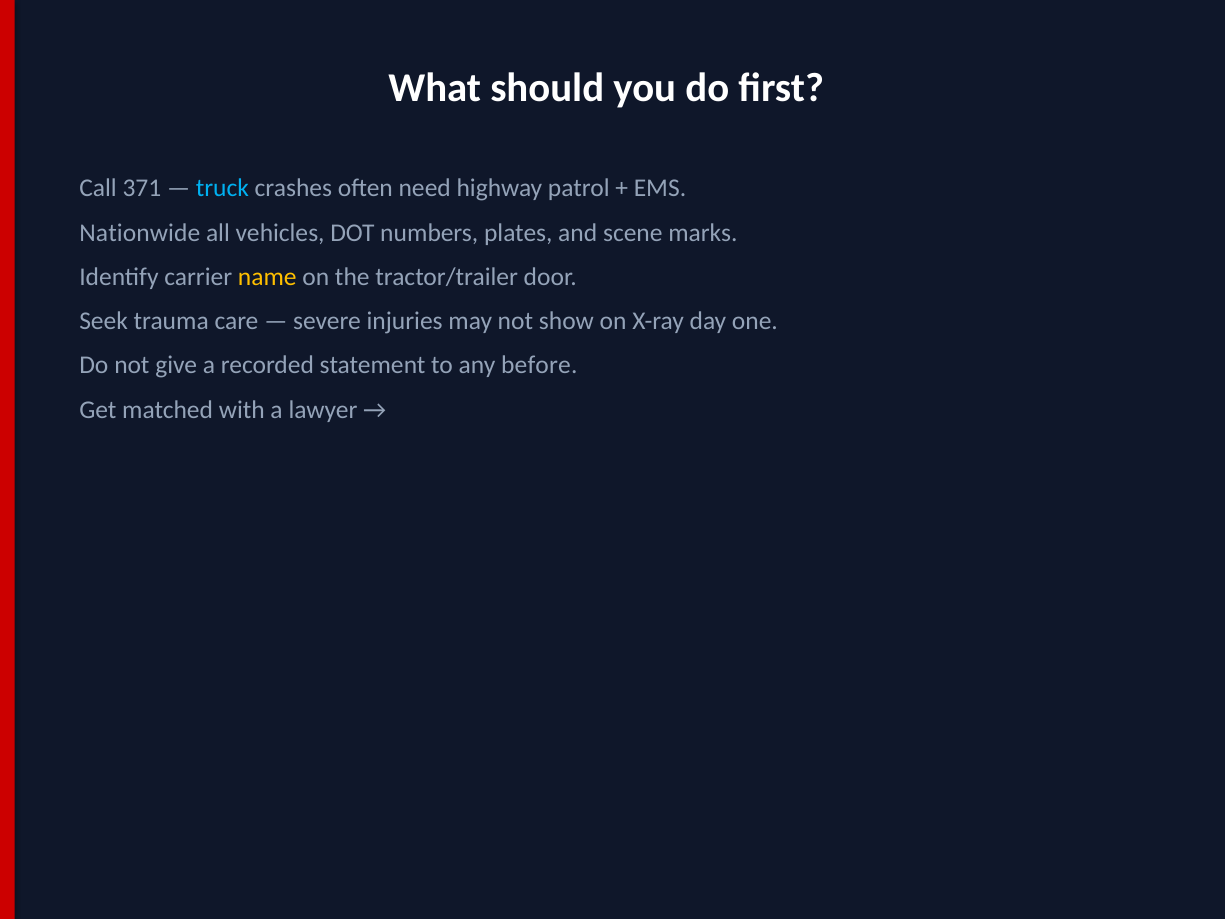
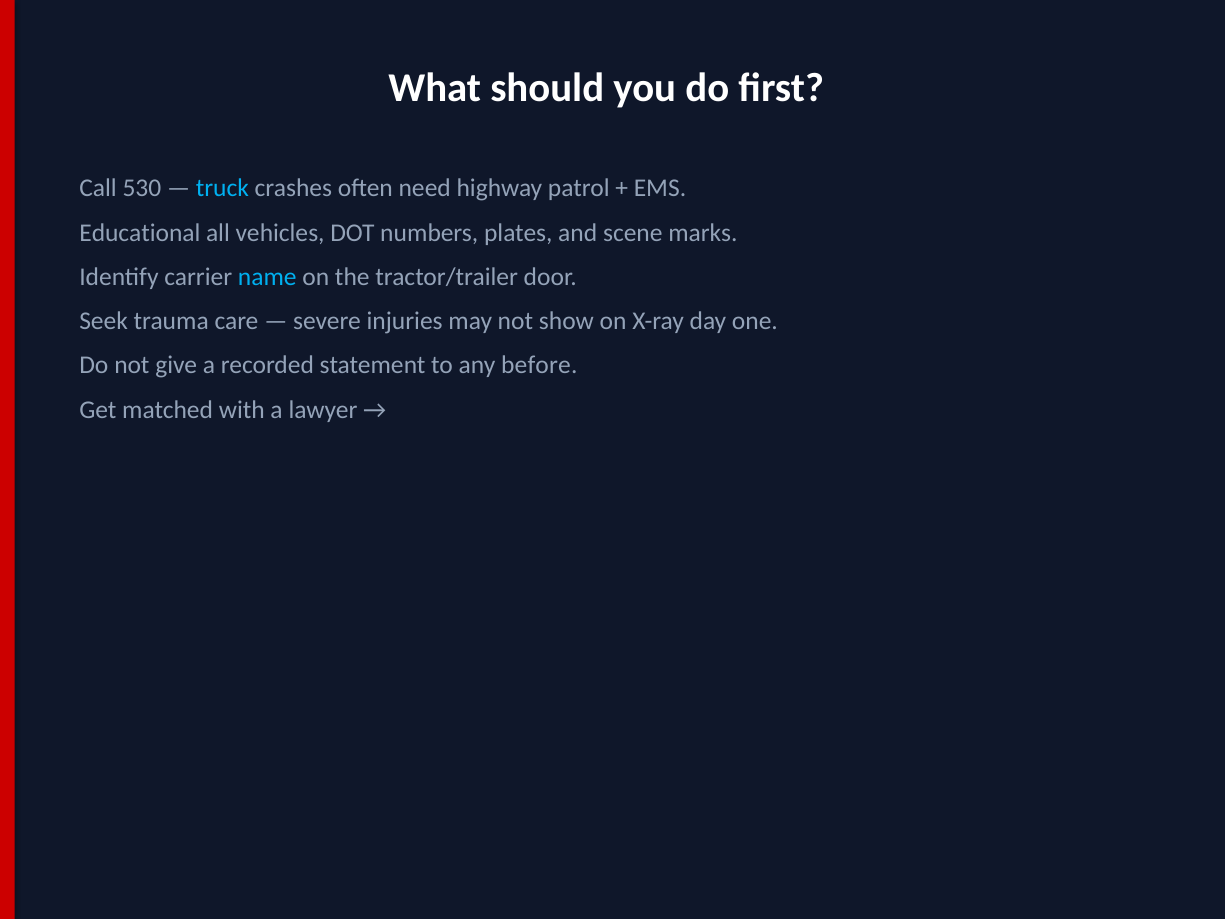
371: 371 -> 530
Nationwide: Nationwide -> Educational
name colour: yellow -> light blue
